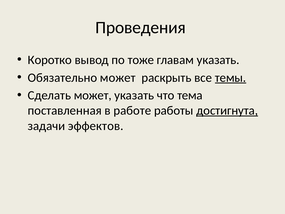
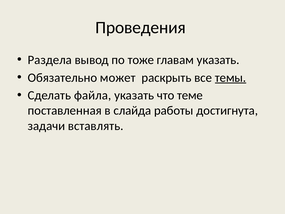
Коротко: Коротко -> Раздела
Сделать может: может -> файла
тема: тема -> теме
работе: работе -> слайда
достигнута underline: present -> none
эффектов: эффектов -> вставлять
